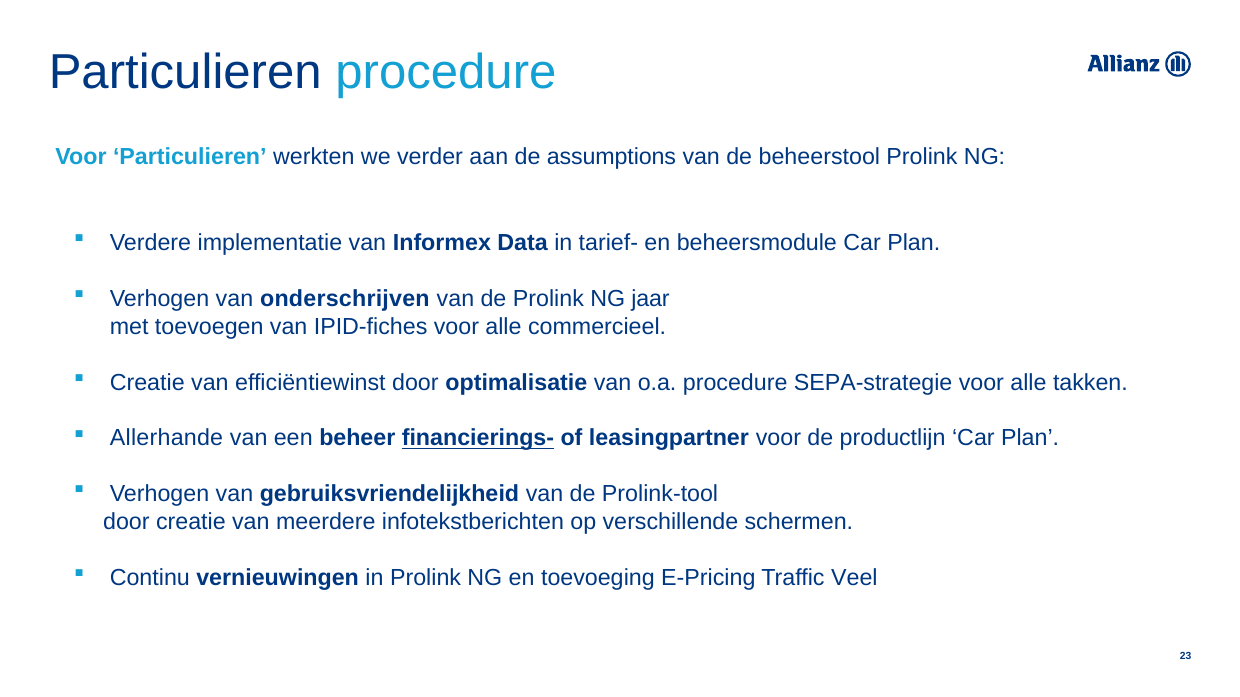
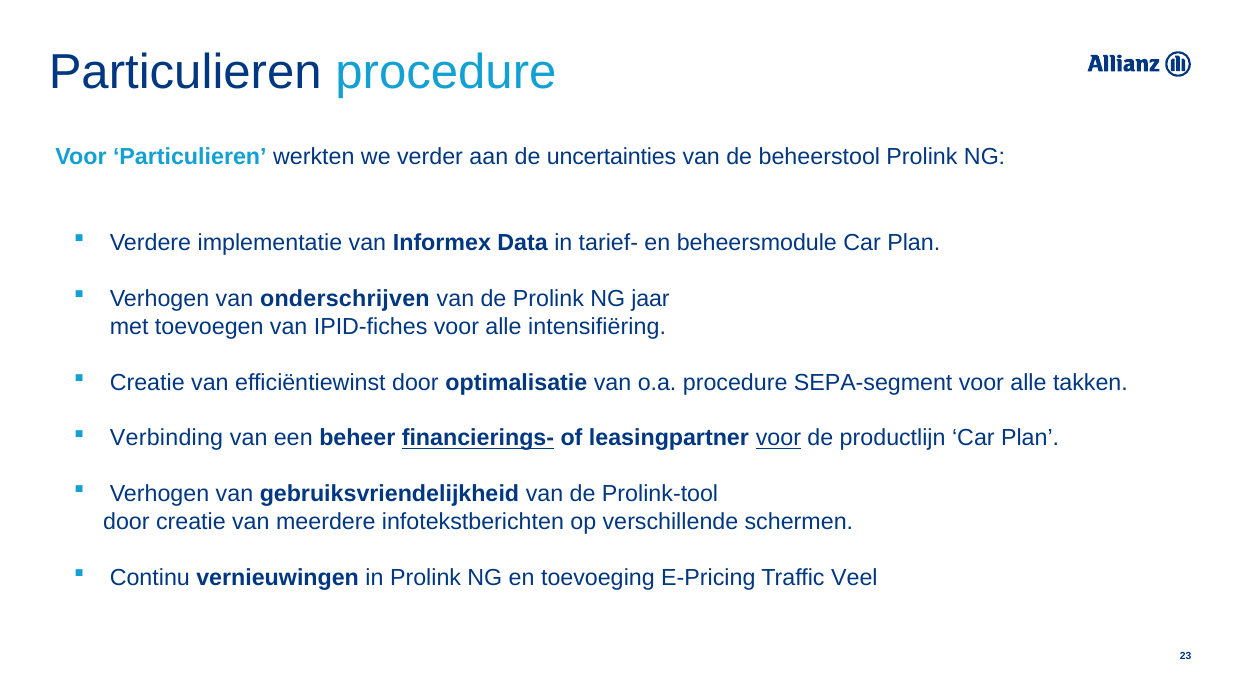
assumptions: assumptions -> uncertainties
commercieel: commercieel -> intensifiëring
SEPA-strategie: SEPA-strategie -> SEPA-segment
Allerhande: Allerhande -> Verbinding
voor at (778, 439) underline: none -> present
